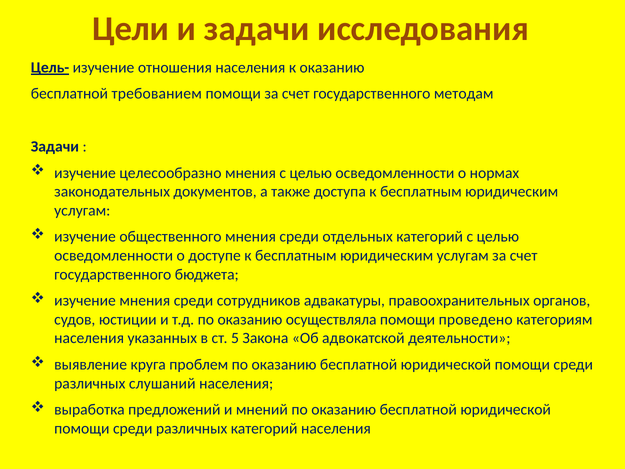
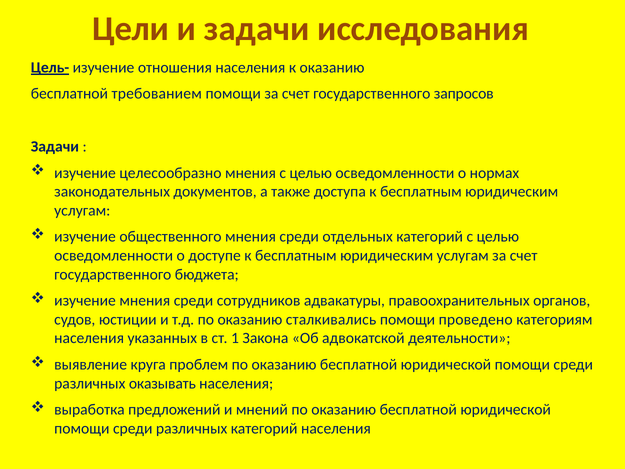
методам: методам -> запросов
осуществляла: осуществляла -> сталкивались
5: 5 -> 1
слушаний: слушаний -> оказывать
